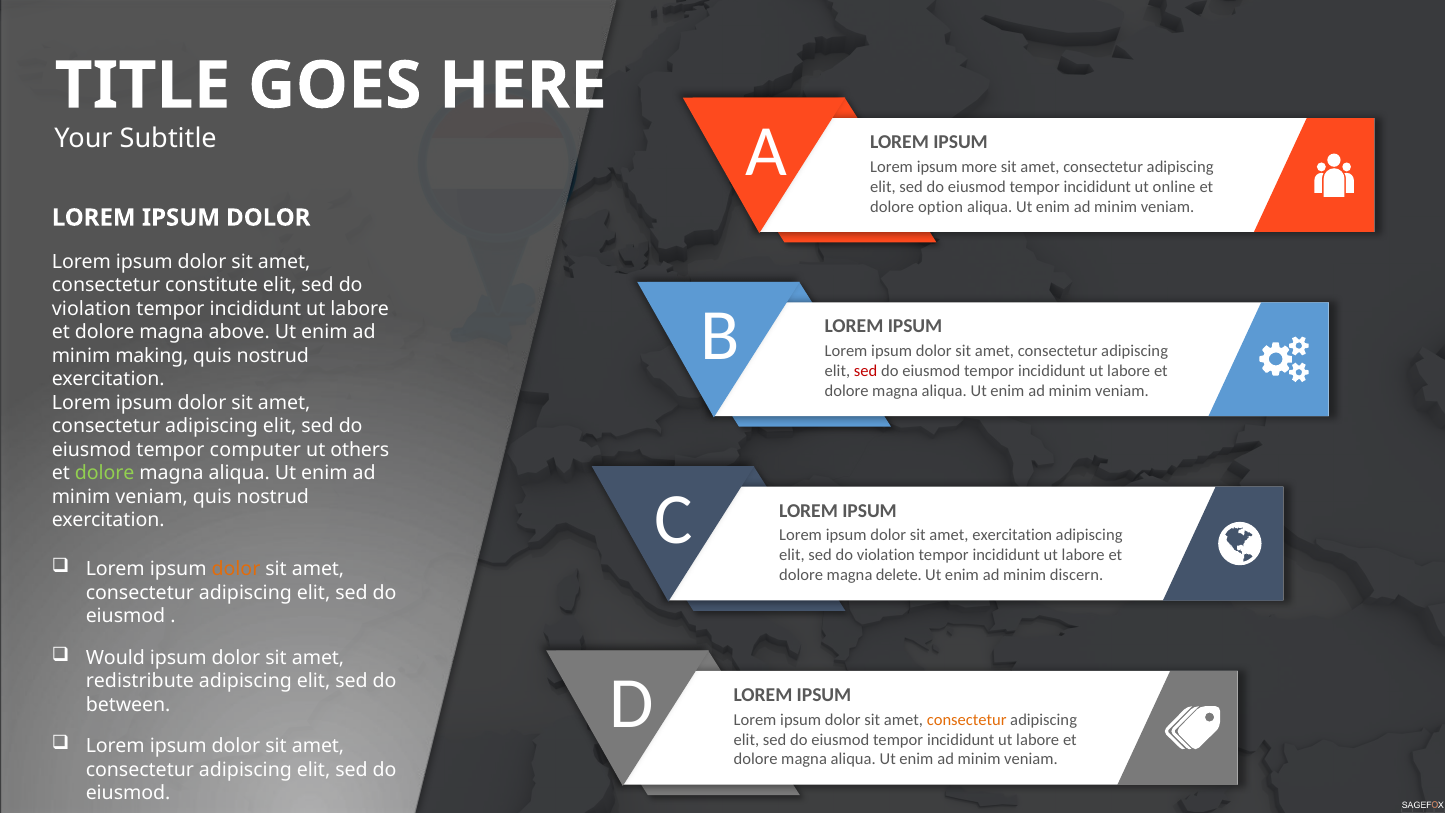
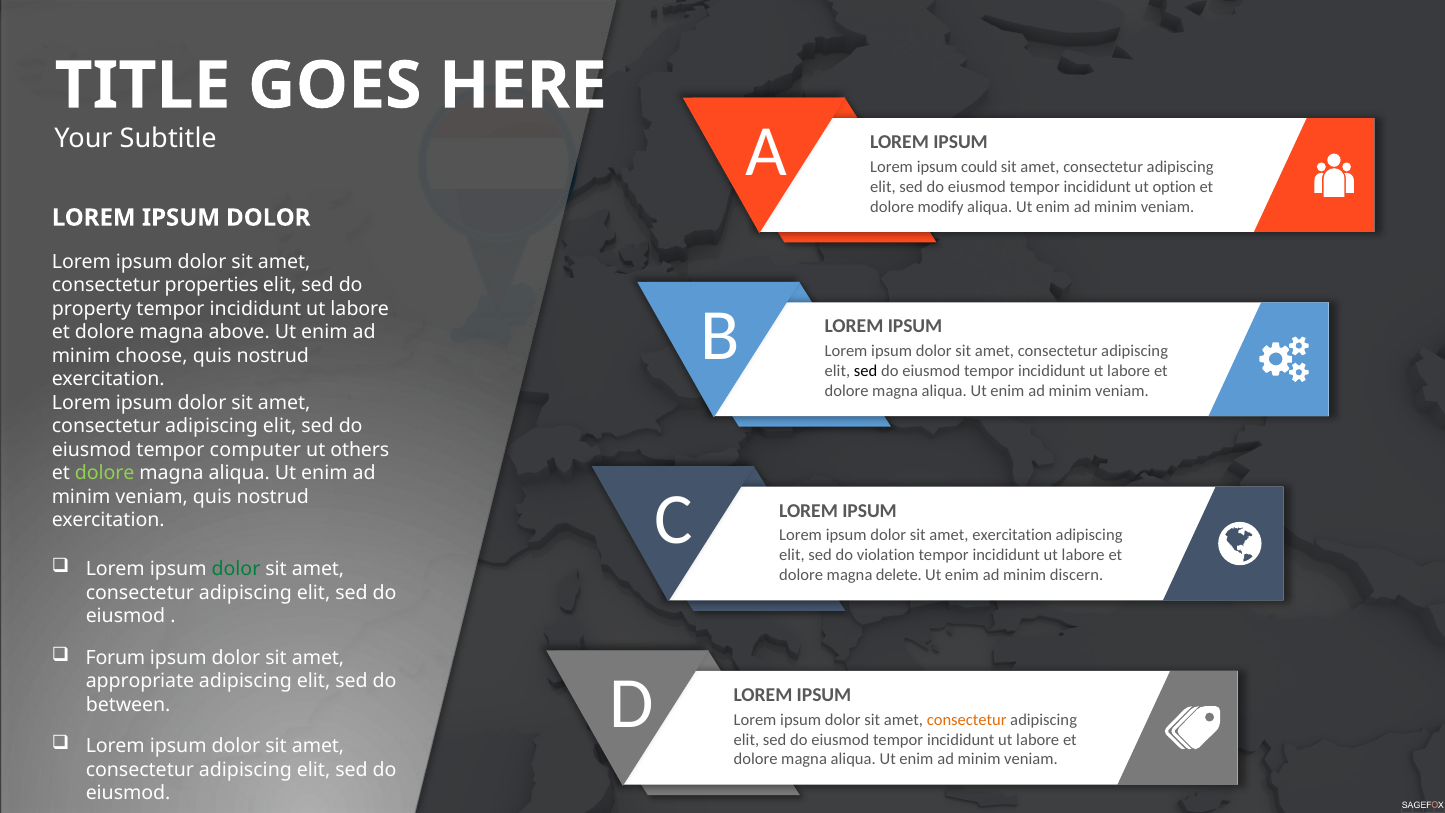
more: more -> could
online: online -> option
option: option -> modify
constitute: constitute -> properties
violation at (92, 309): violation -> property
making: making -> choose
sed at (866, 371) colour: red -> black
dolor at (236, 569) colour: orange -> green
Would: Would -> Forum
redistribute: redistribute -> appropriate
